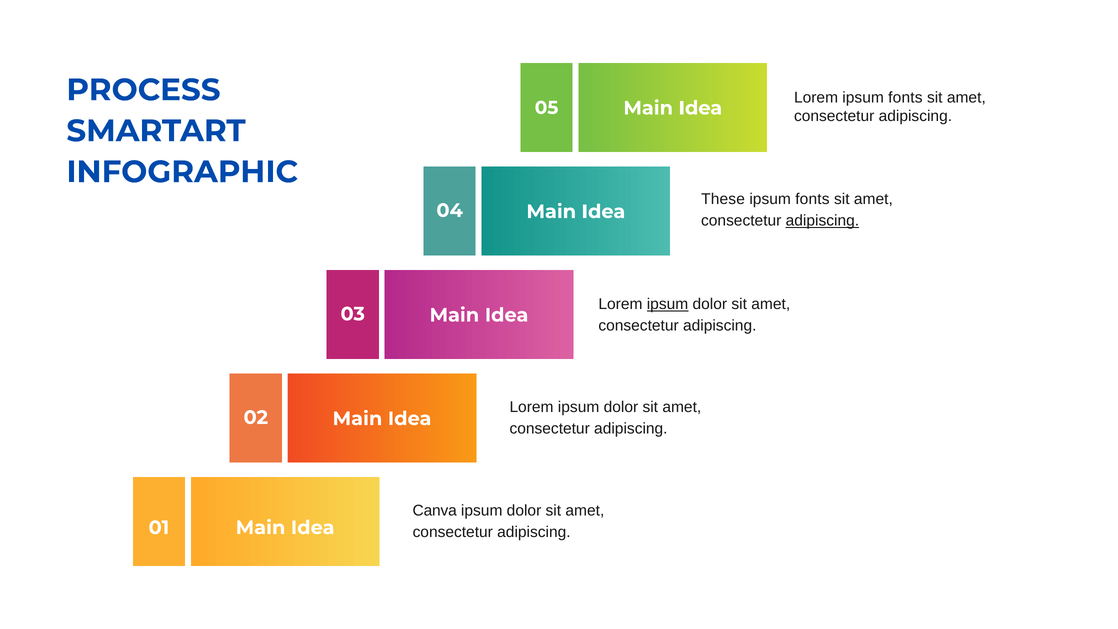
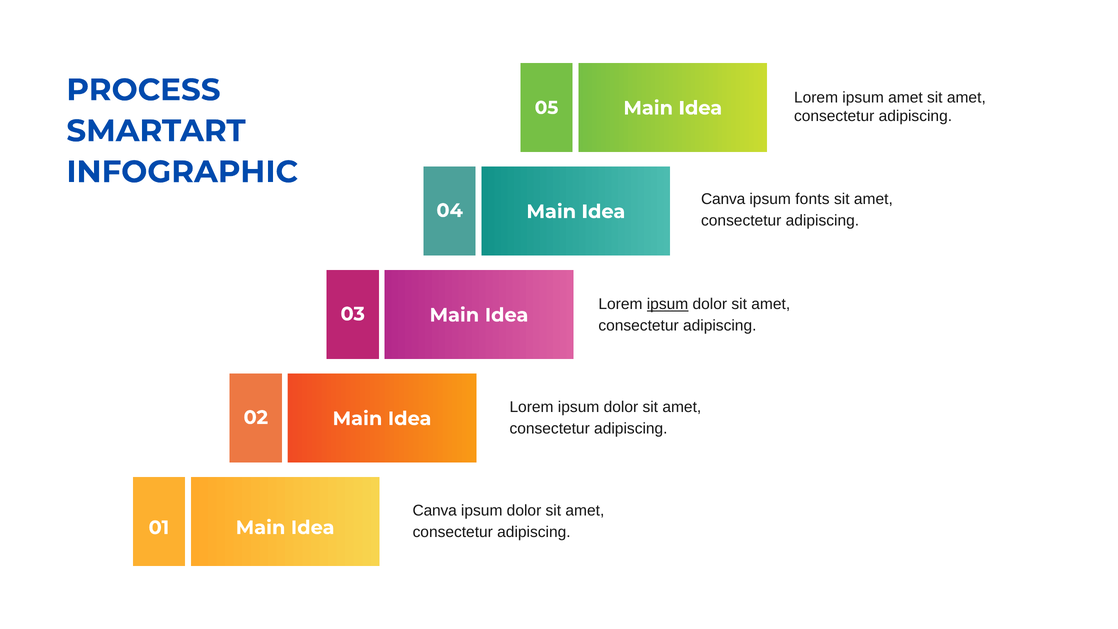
Lorem ipsum fonts: fonts -> amet
These at (723, 199): These -> Canva
adipiscing at (822, 221) underline: present -> none
